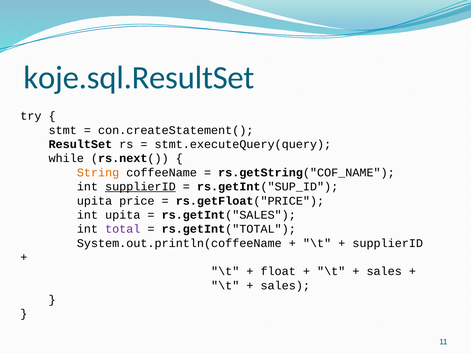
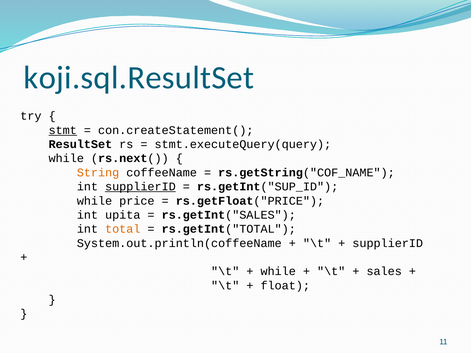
koje.sql.ResultSet: koje.sql.ResultSet -> koji.sql.ResultSet
stmt underline: none -> present
upita at (95, 201): upita -> while
total colour: purple -> orange
float at (278, 272): float -> while
sales at (285, 286): sales -> float
